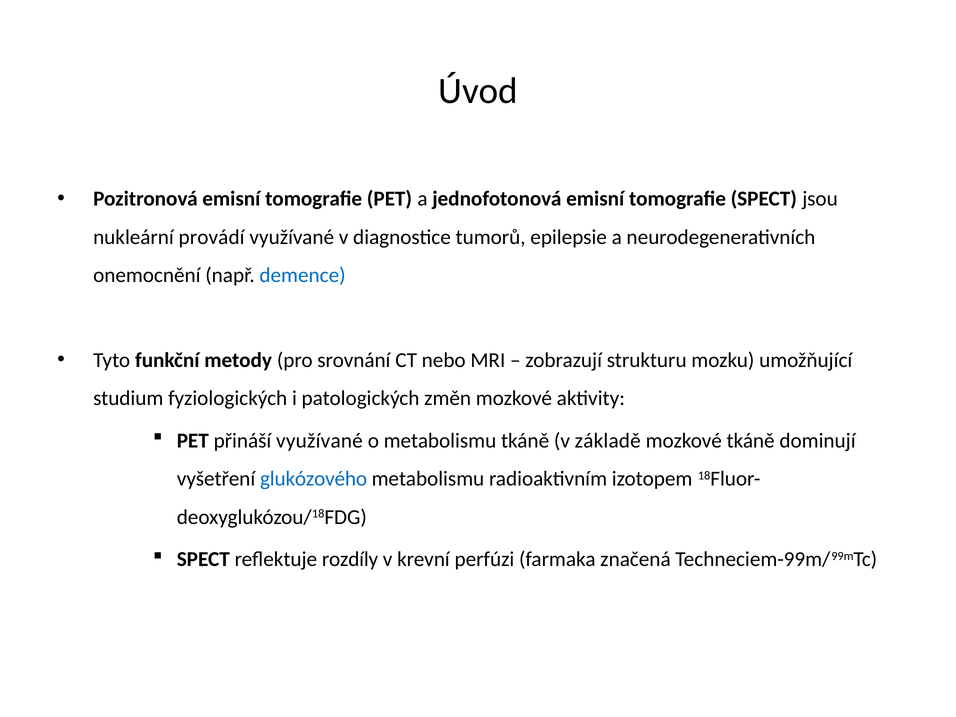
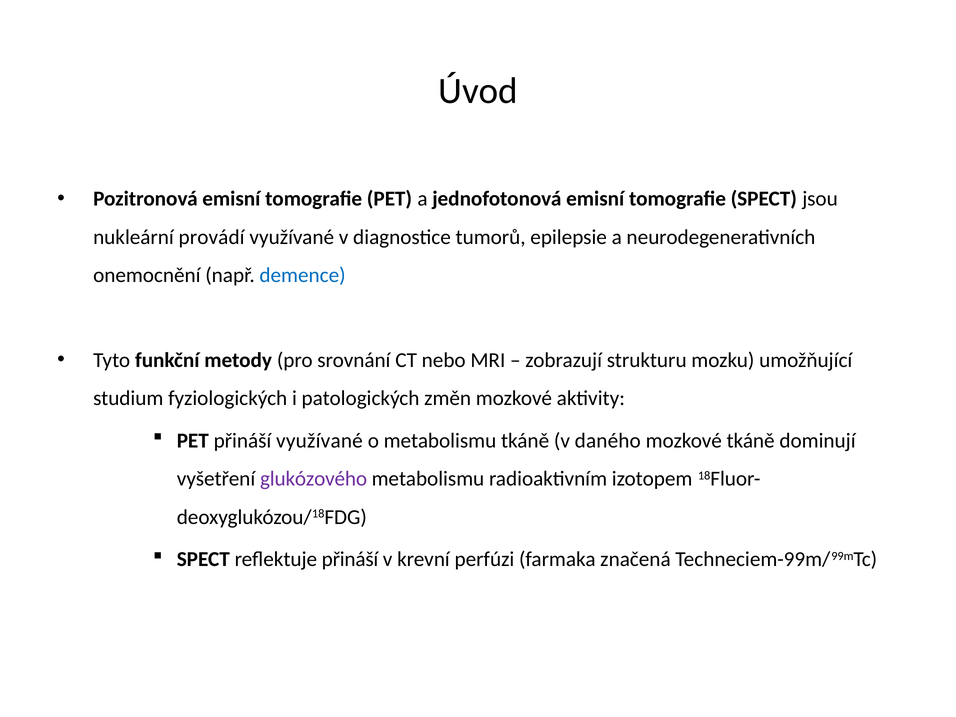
základě: základě -> daného
glukózového colour: blue -> purple
reflektuje rozdíly: rozdíly -> přináší
